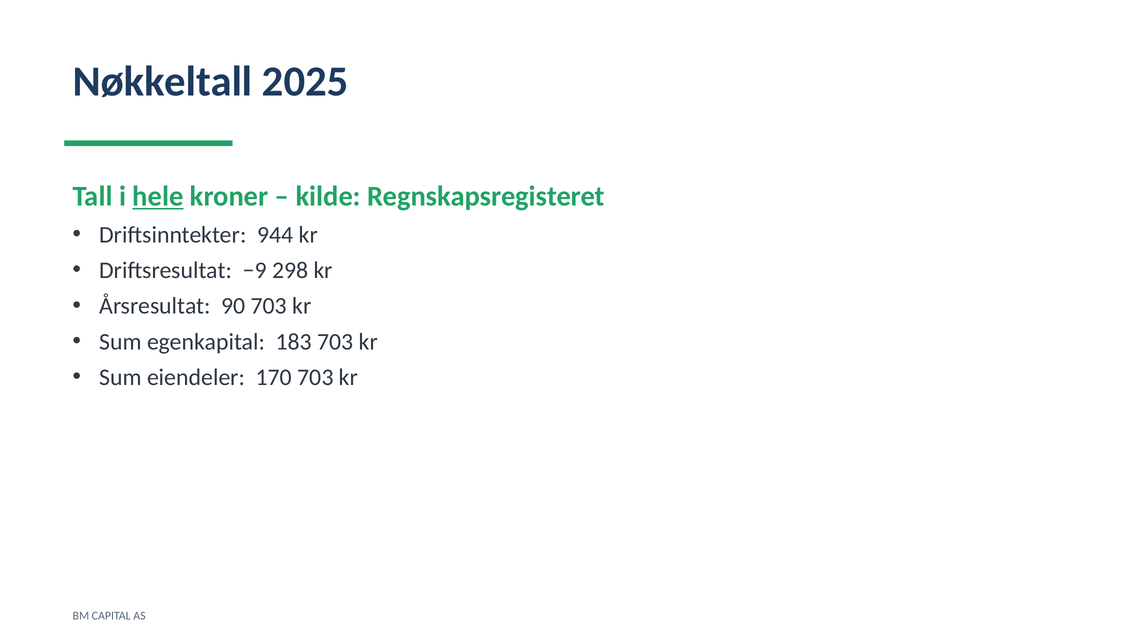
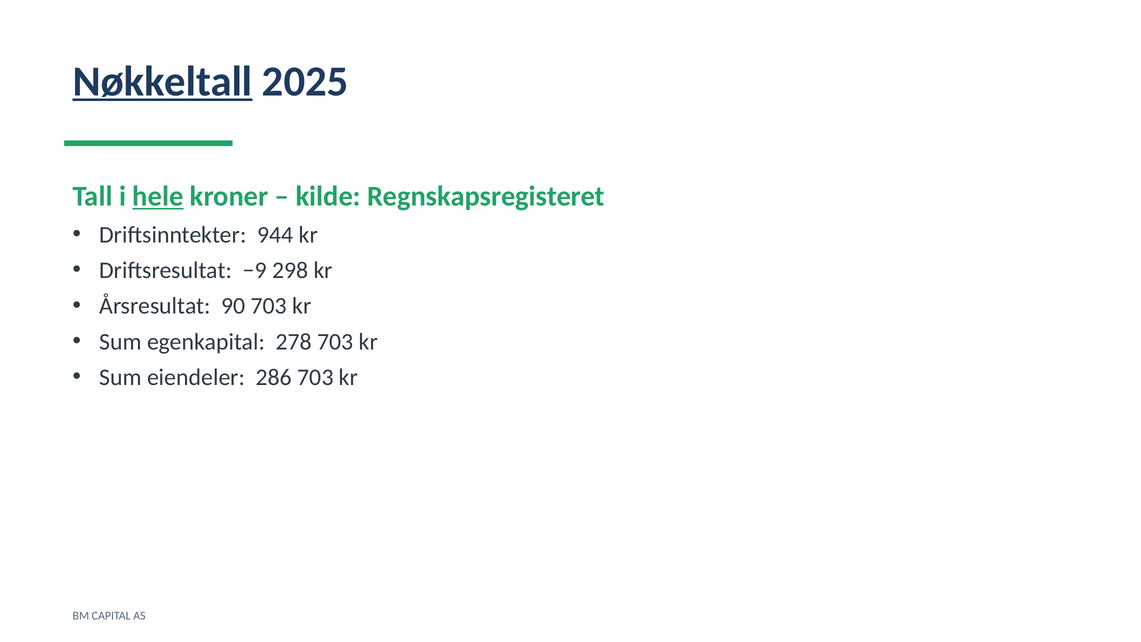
Nøkkeltall underline: none -> present
183: 183 -> 278
170: 170 -> 286
